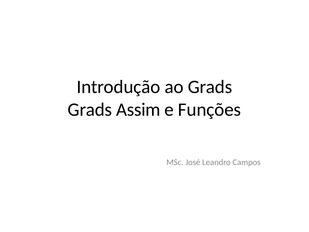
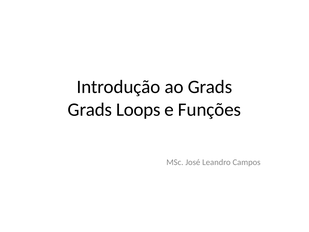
Assim: Assim -> Loops
